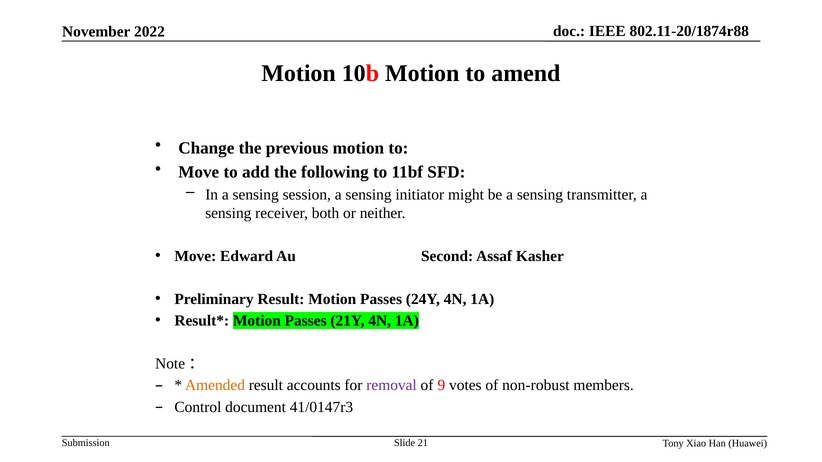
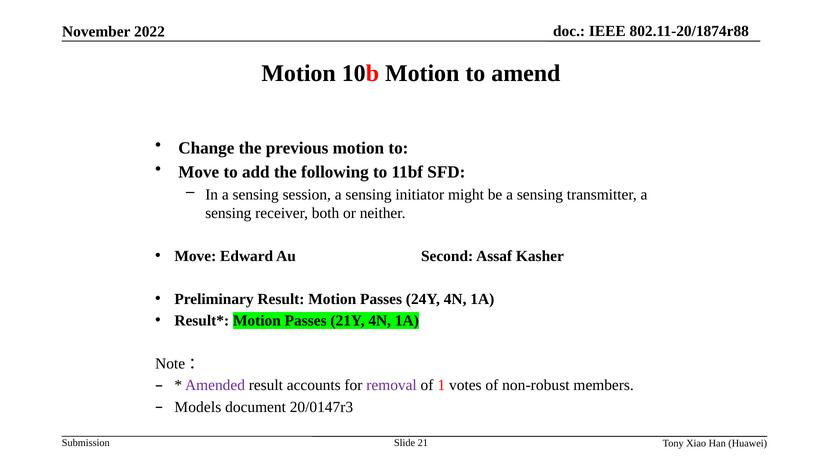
Amended colour: orange -> purple
9: 9 -> 1
Control: Control -> Models
41/0147r3: 41/0147r3 -> 20/0147r3
